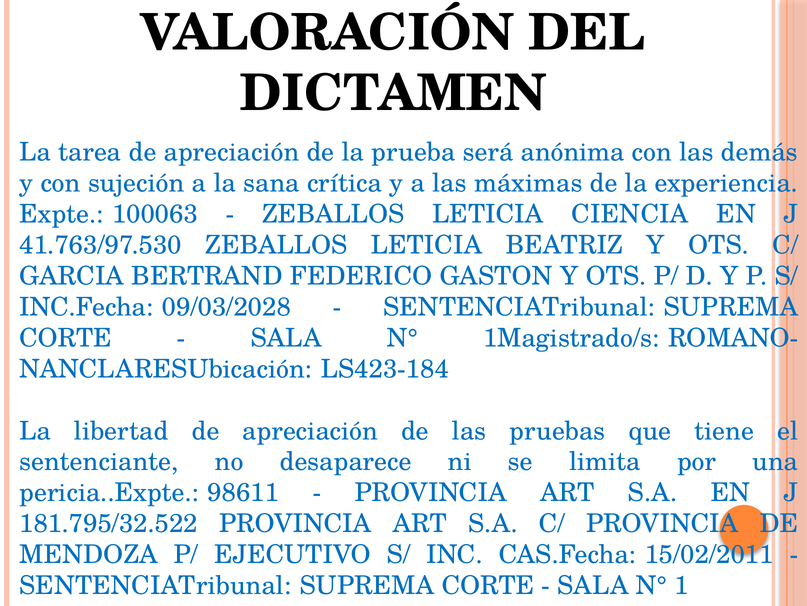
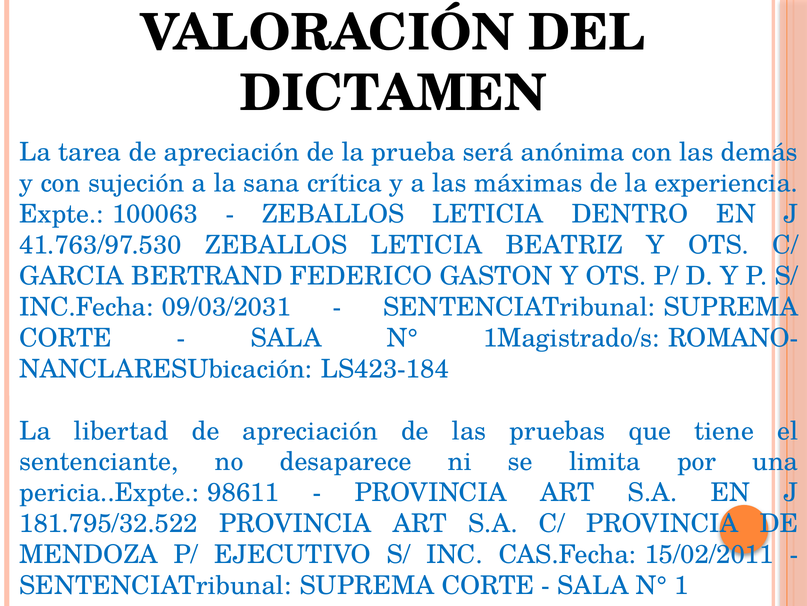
CIENCIA: CIENCIA -> DENTRO
09/03/2028: 09/03/2028 -> 09/03/2031
